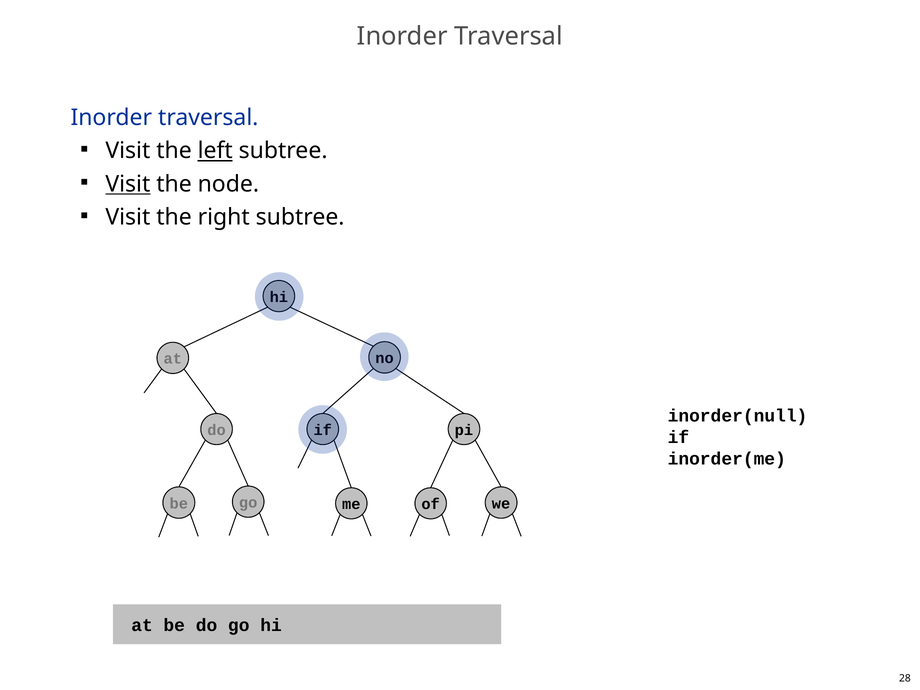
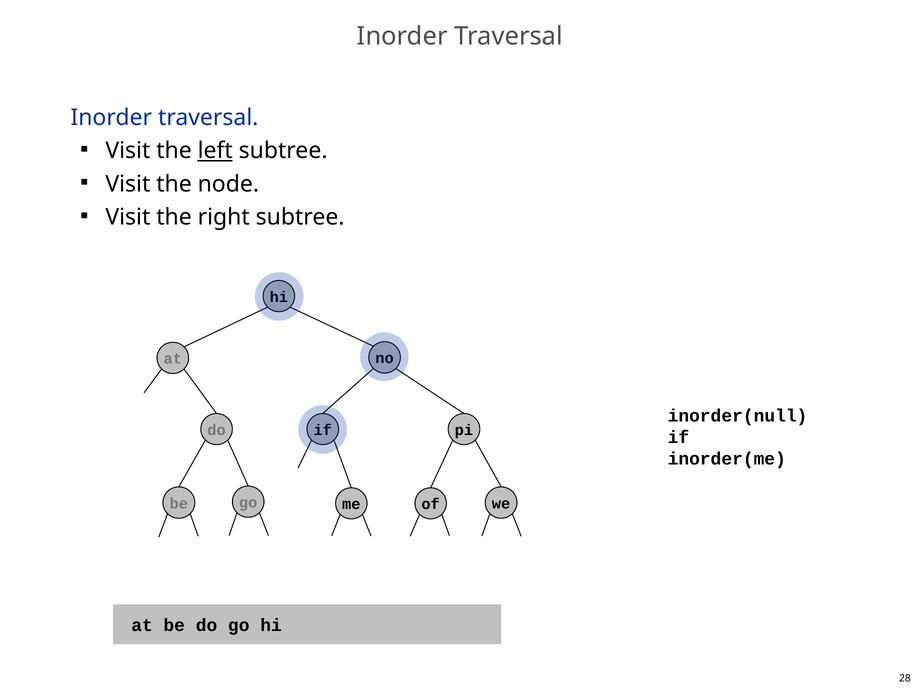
Visit at (128, 184) underline: present -> none
